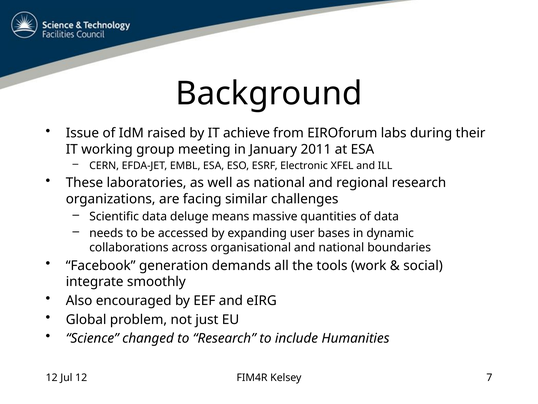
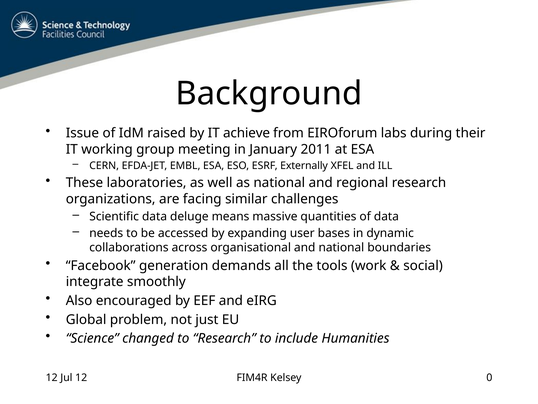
Electronic: Electronic -> Externally
7: 7 -> 0
